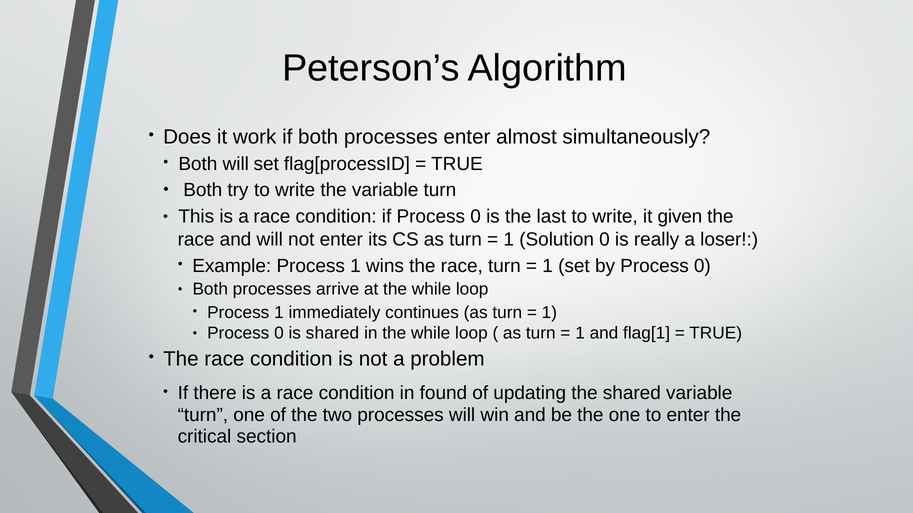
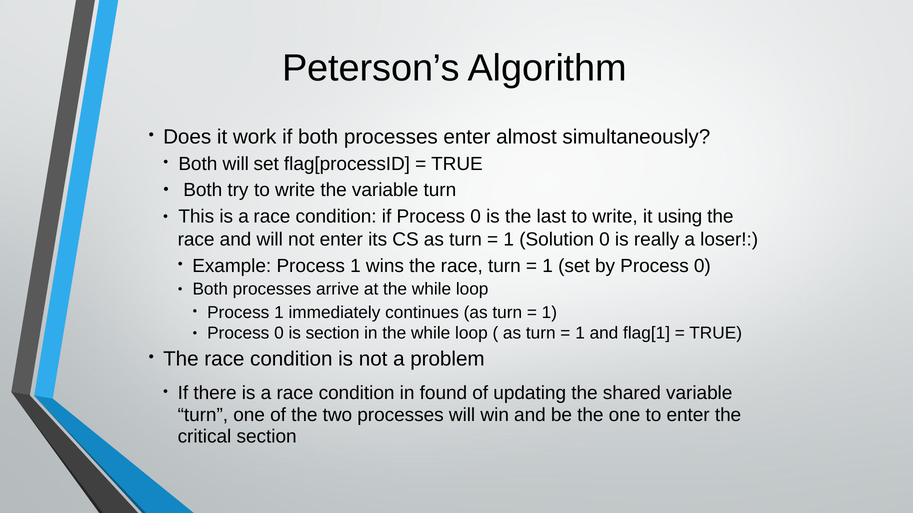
given: given -> using
is shared: shared -> section
